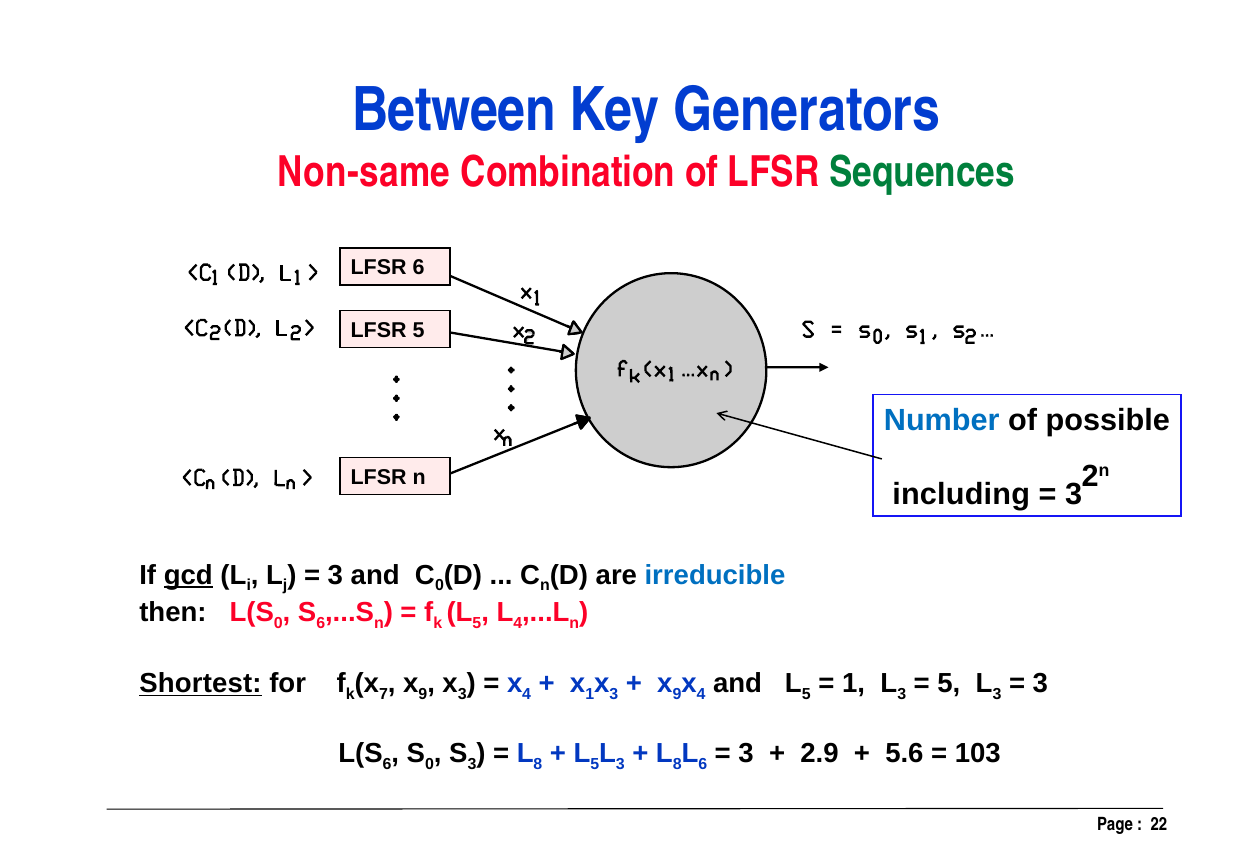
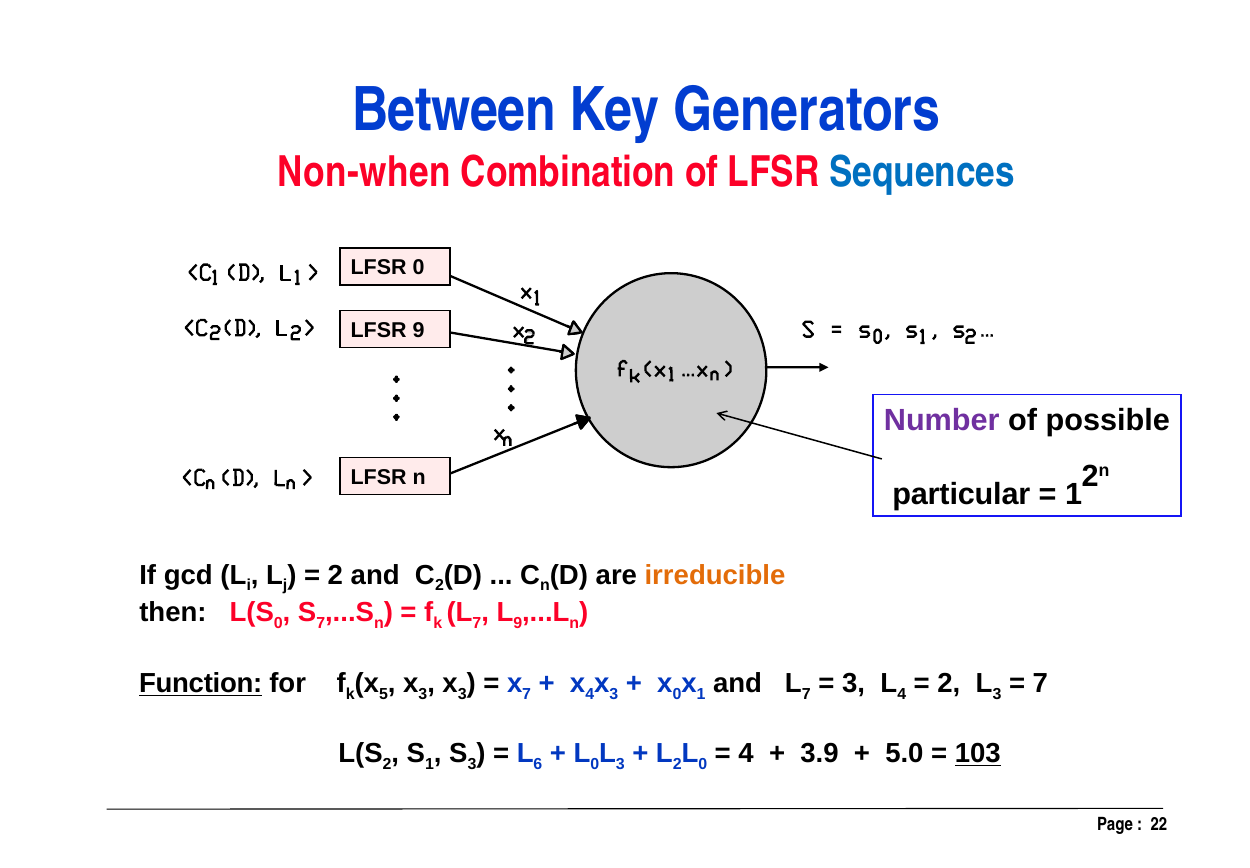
Non-same: Non-same -> Non-when
Sequences colour: green -> blue
LFSR 6: 6 -> 0
LFSR 5: 5 -> 9
Number colour: blue -> purple
including: including -> particular
3 at (1074, 495): 3 -> 1
gcd underline: present -> none
3 at (335, 575): 3 -> 2
0 at (440, 586): 0 -> 2
irreducible colour: blue -> orange
6 at (321, 624): 6 -> 7
5 at (477, 624): 5 -> 7
4 at (518, 624): 4 -> 9
Shortest: Shortest -> Function
7: 7 -> 5
9 at (423, 694): 9 -> 3
4 at (527, 694): 4 -> 7
1 at (590, 694): 1 -> 4
9 at (677, 694): 9 -> 0
4 at (701, 694): 4 -> 1
5 at (806, 694): 5 -> 7
1 at (853, 684): 1 -> 3
3 at (902, 694): 3 -> 4
5 at (949, 684): 5 -> 2
3 at (1040, 684): 3 -> 7
6 at (387, 765): 6 -> 2
0 at (430, 765): 0 -> 1
8 at (538, 765): 8 -> 6
5 at (595, 765): 5 -> 0
8 at (677, 765): 8 -> 2
6 at (703, 765): 6 -> 0
3 at (746, 754): 3 -> 4
2.9: 2.9 -> 3.9
5.6: 5.6 -> 5.0
103 underline: none -> present
